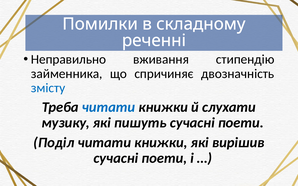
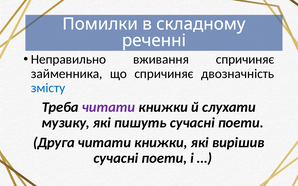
вживання стипендію: стипендію -> спричиняє
читати at (109, 107) colour: blue -> purple
Поділ: Поділ -> Друга
